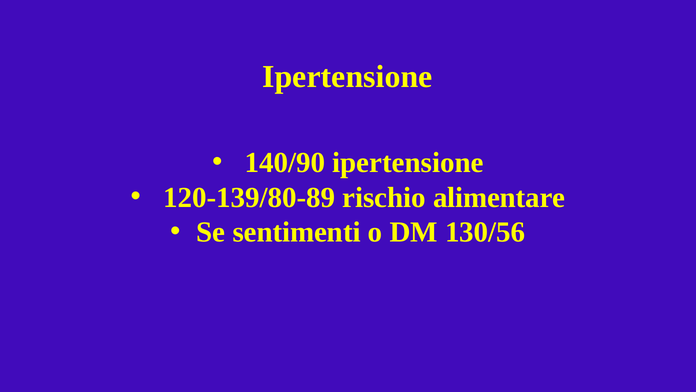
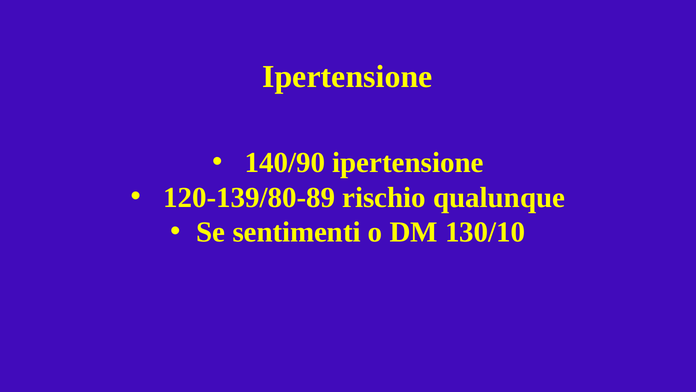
alimentare: alimentare -> qualunque
130/56: 130/56 -> 130/10
